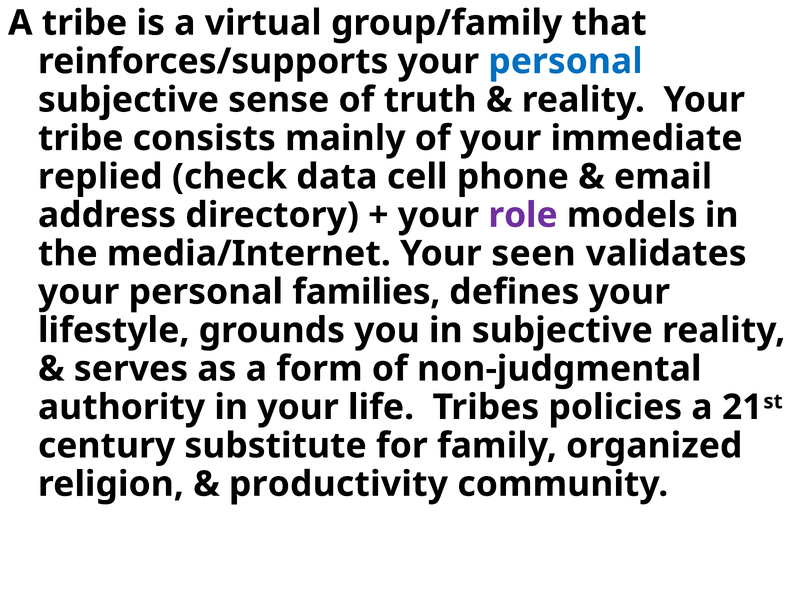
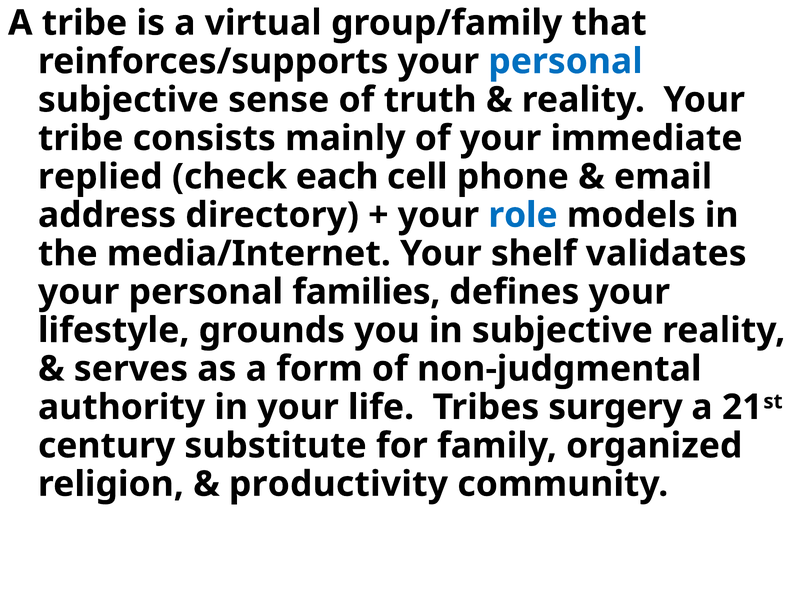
data: data -> each
role colour: purple -> blue
seen: seen -> shelf
policies: policies -> surgery
